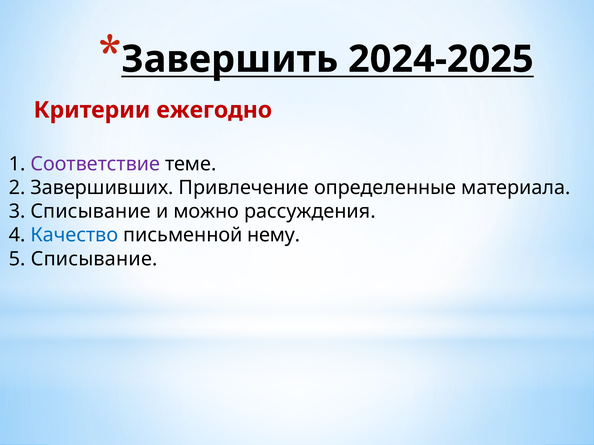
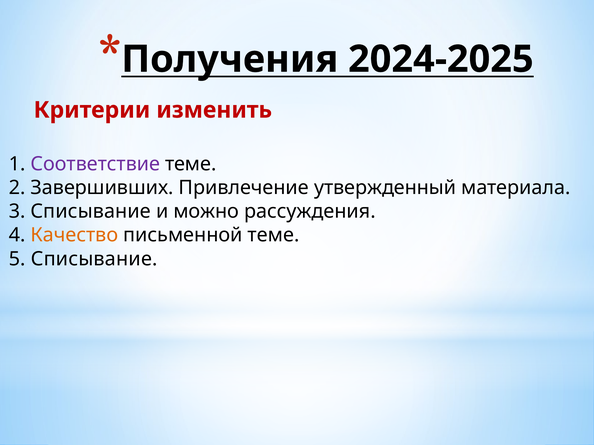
Завершить: Завершить -> Получения
ежегодно: ежегодно -> изменить
определенные: определенные -> утвержденный
Качество colour: blue -> orange
письменной нему: нему -> теме
